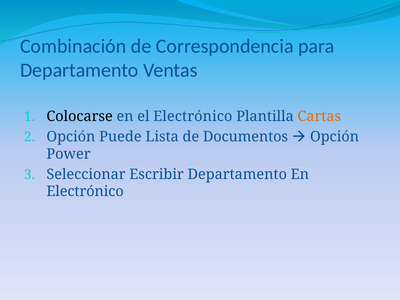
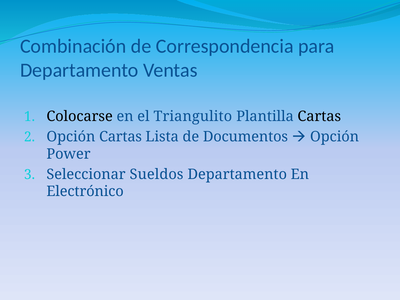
el Electrónico: Electrónico -> Triangulito
Cartas at (319, 117) colour: orange -> black
Opción Puede: Puede -> Cartas
Escribir: Escribir -> Sueldos
